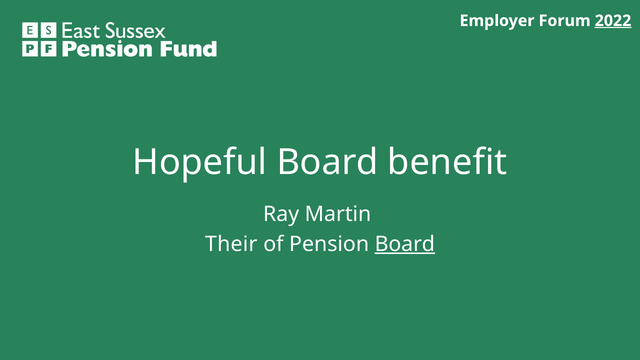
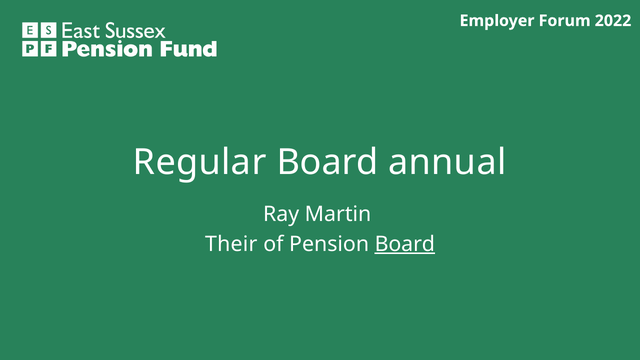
2022 underline: present -> none
Hopeful: Hopeful -> Regular
benefit: benefit -> annual
